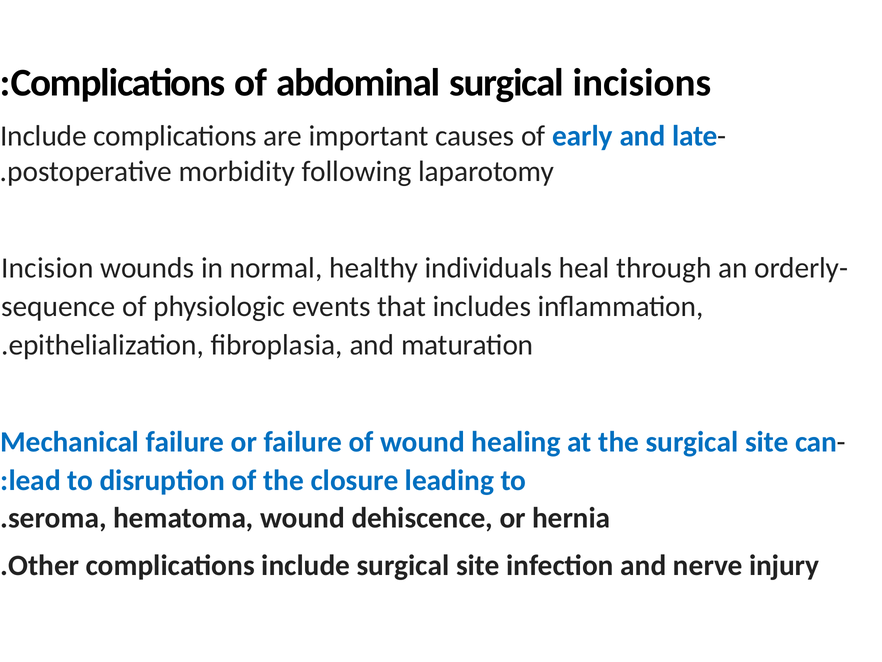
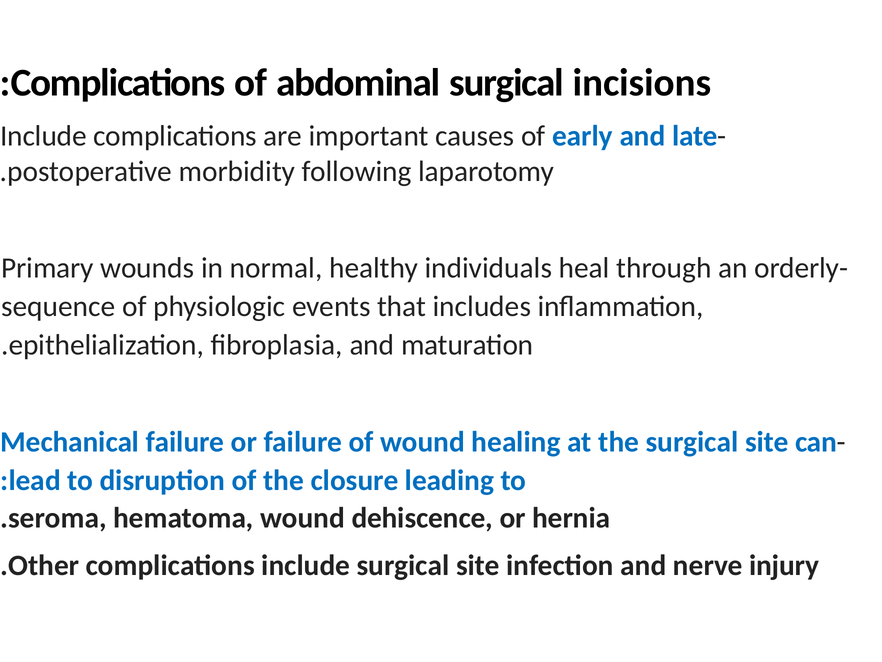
Incision: Incision -> Primary
